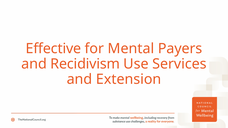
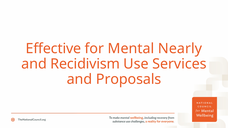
Payers: Payers -> Nearly
Extension: Extension -> Proposals
